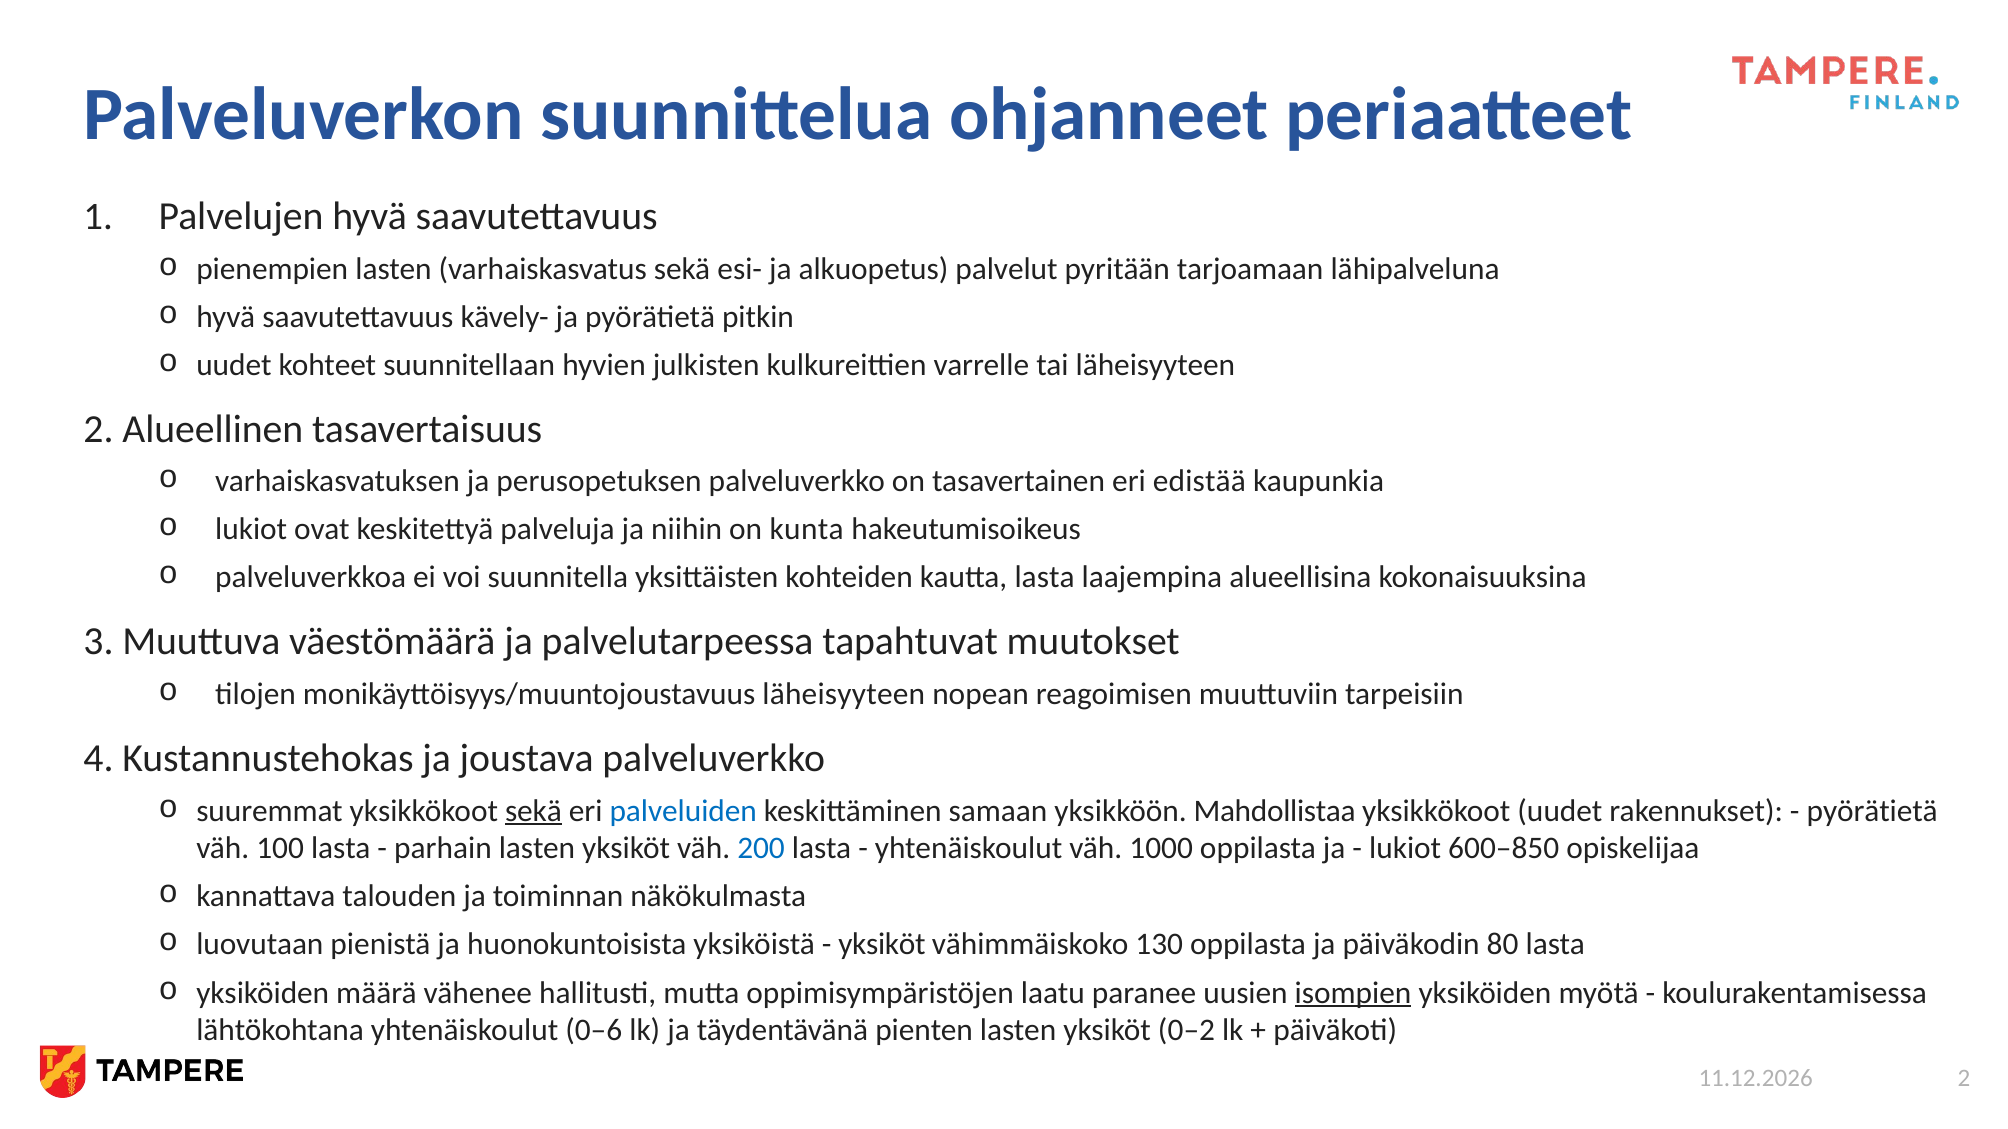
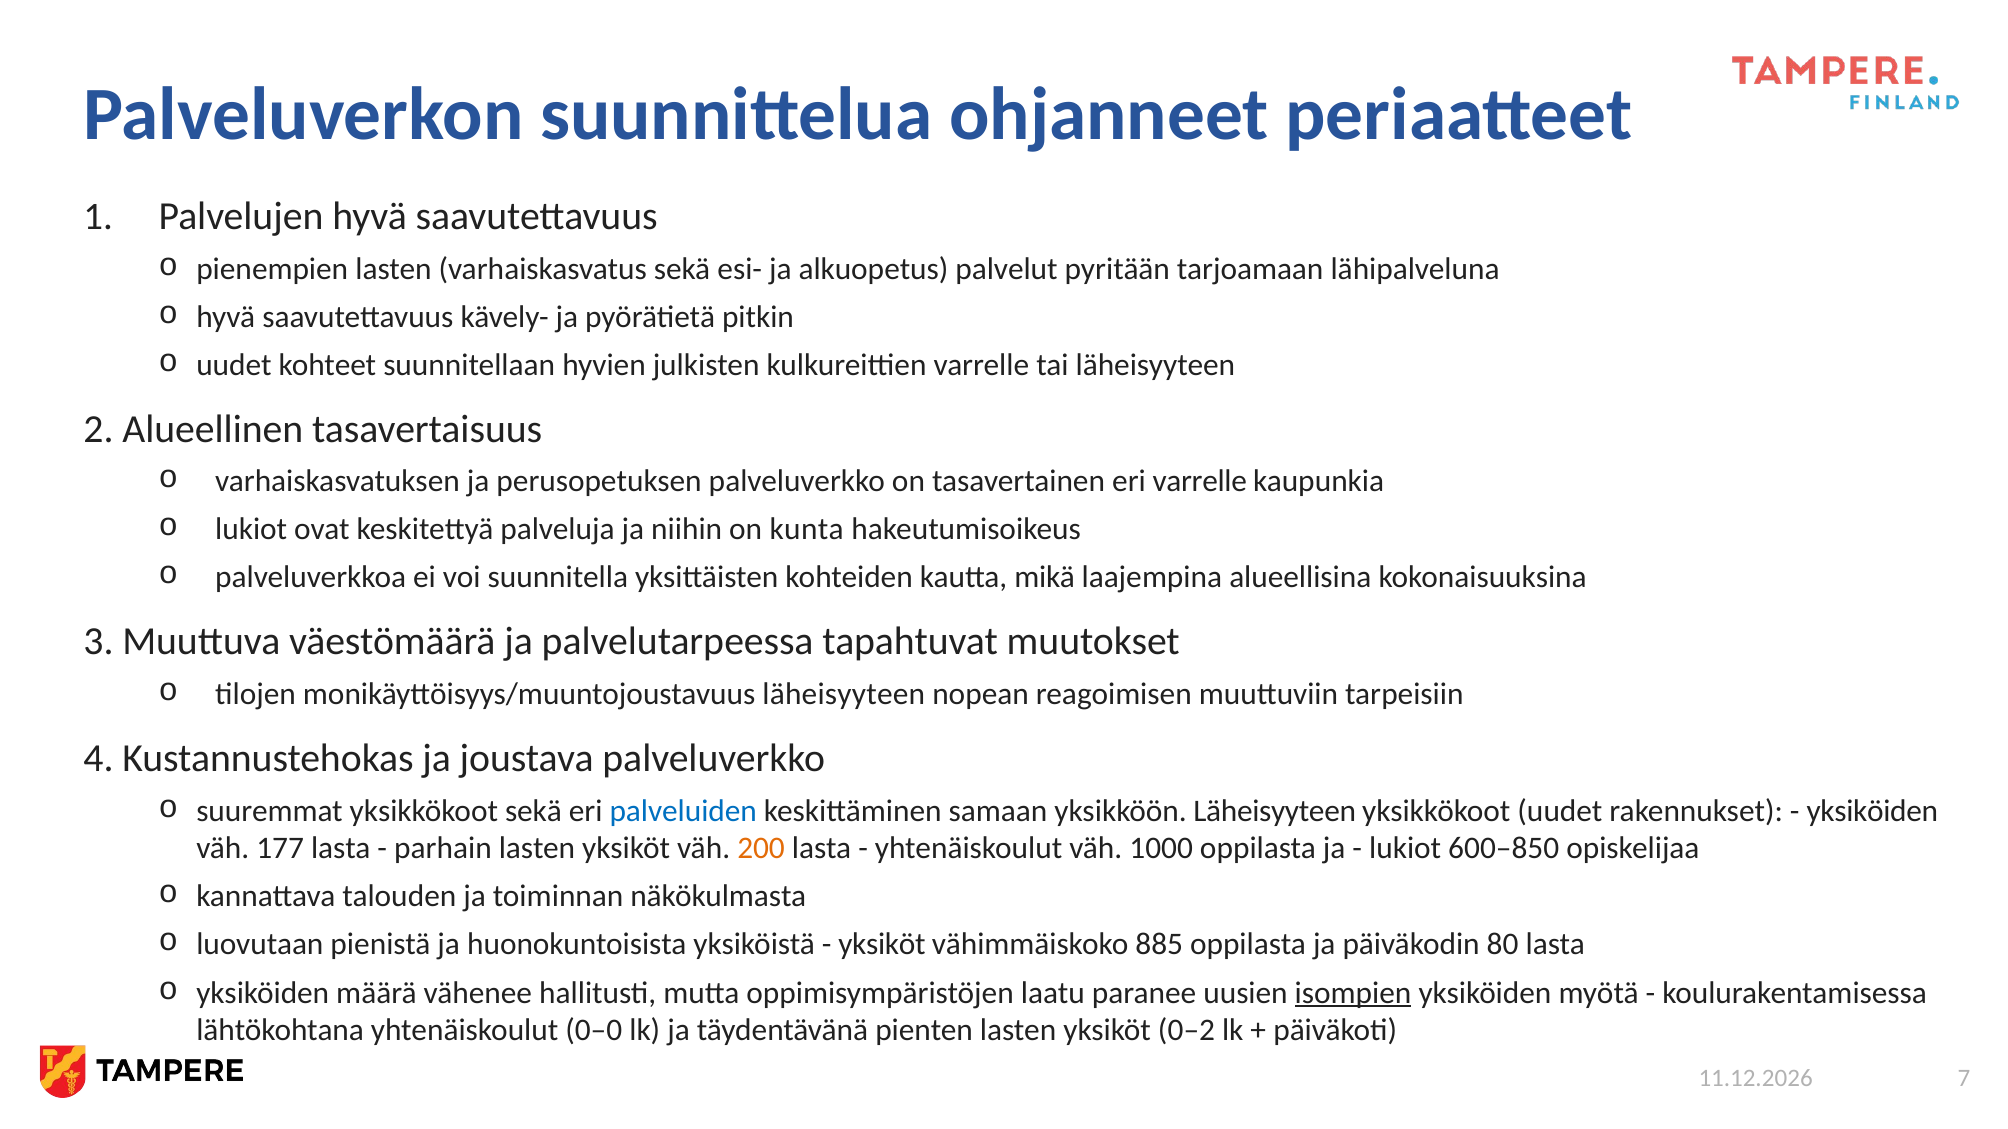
eri edistää: edistää -> varrelle
kautta lasta: lasta -> mikä
sekä at (533, 811) underline: present -> none
yksikköön Mahdollistaa: Mahdollistaa -> Läheisyyteen
pyörätietä at (1872, 811): pyörätietä -> yksiköiden
100: 100 -> 177
200 colour: blue -> orange
130: 130 -> 885
0–6: 0–6 -> 0–0
2 at (1964, 1078): 2 -> 7
